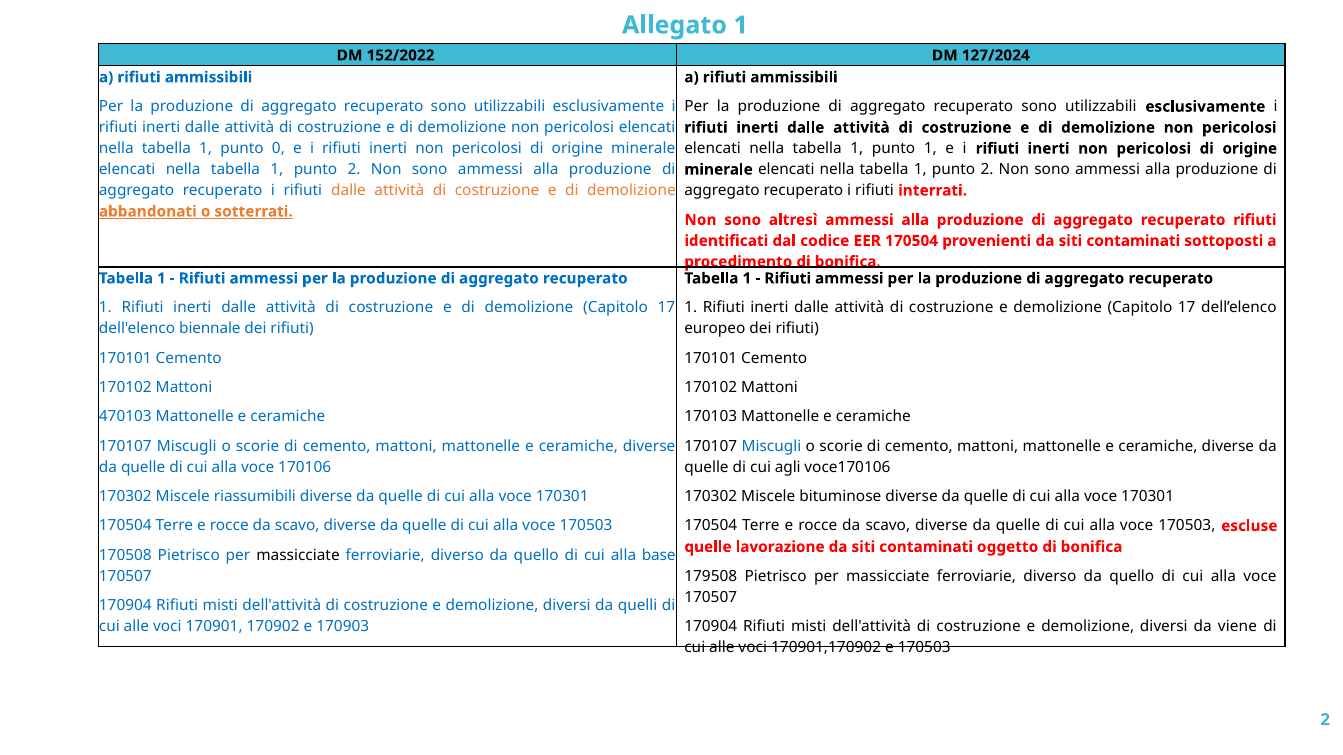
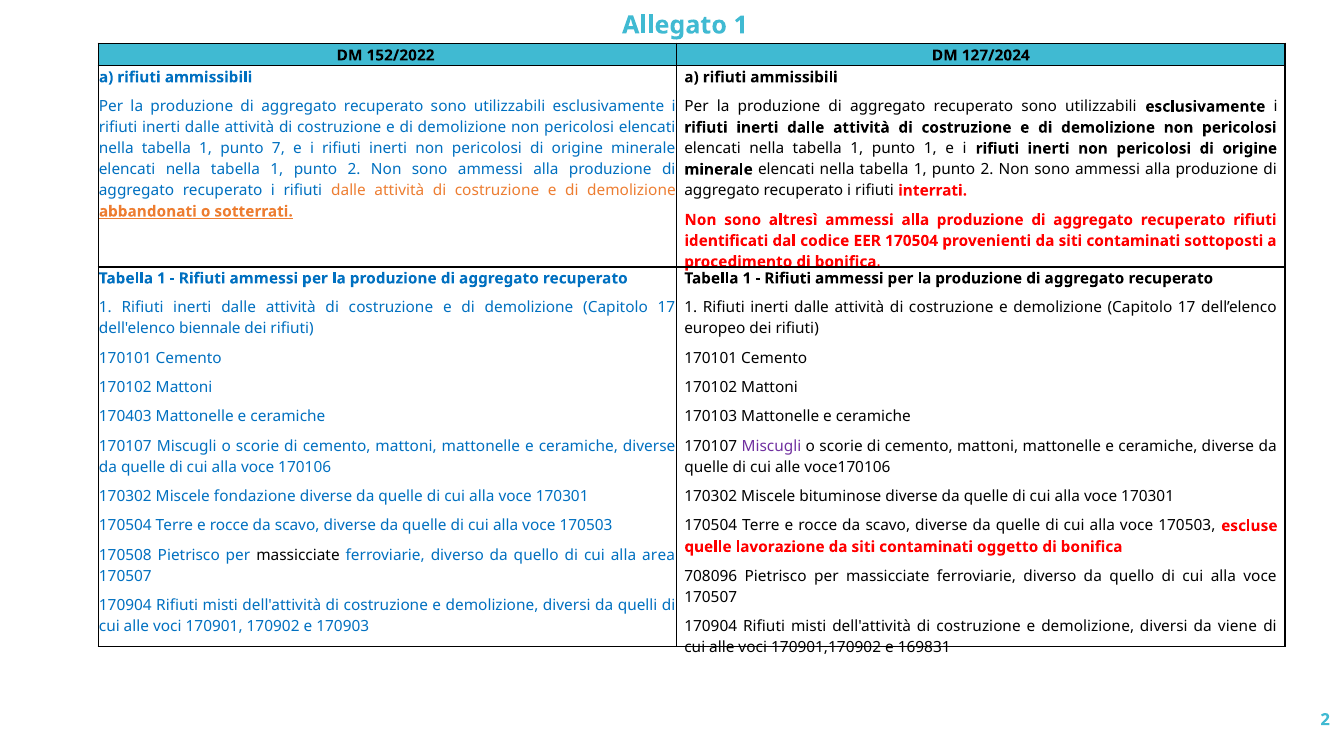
0: 0 -> 7
470103: 470103 -> 170403
Miscugli at (771, 446) colour: blue -> purple
quelle di cui agli: agli -> alle
riassumibili: riassumibili -> fondazione
base: base -> area
179508: 179508 -> 708096
e 170503: 170503 -> 169831
